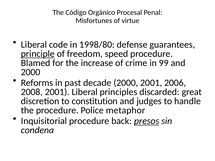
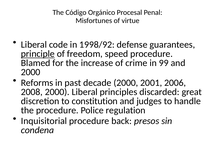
1998/80: 1998/80 -> 1998/92
2008 2001: 2001 -> 2000
metaphor: metaphor -> regulation
presos underline: present -> none
